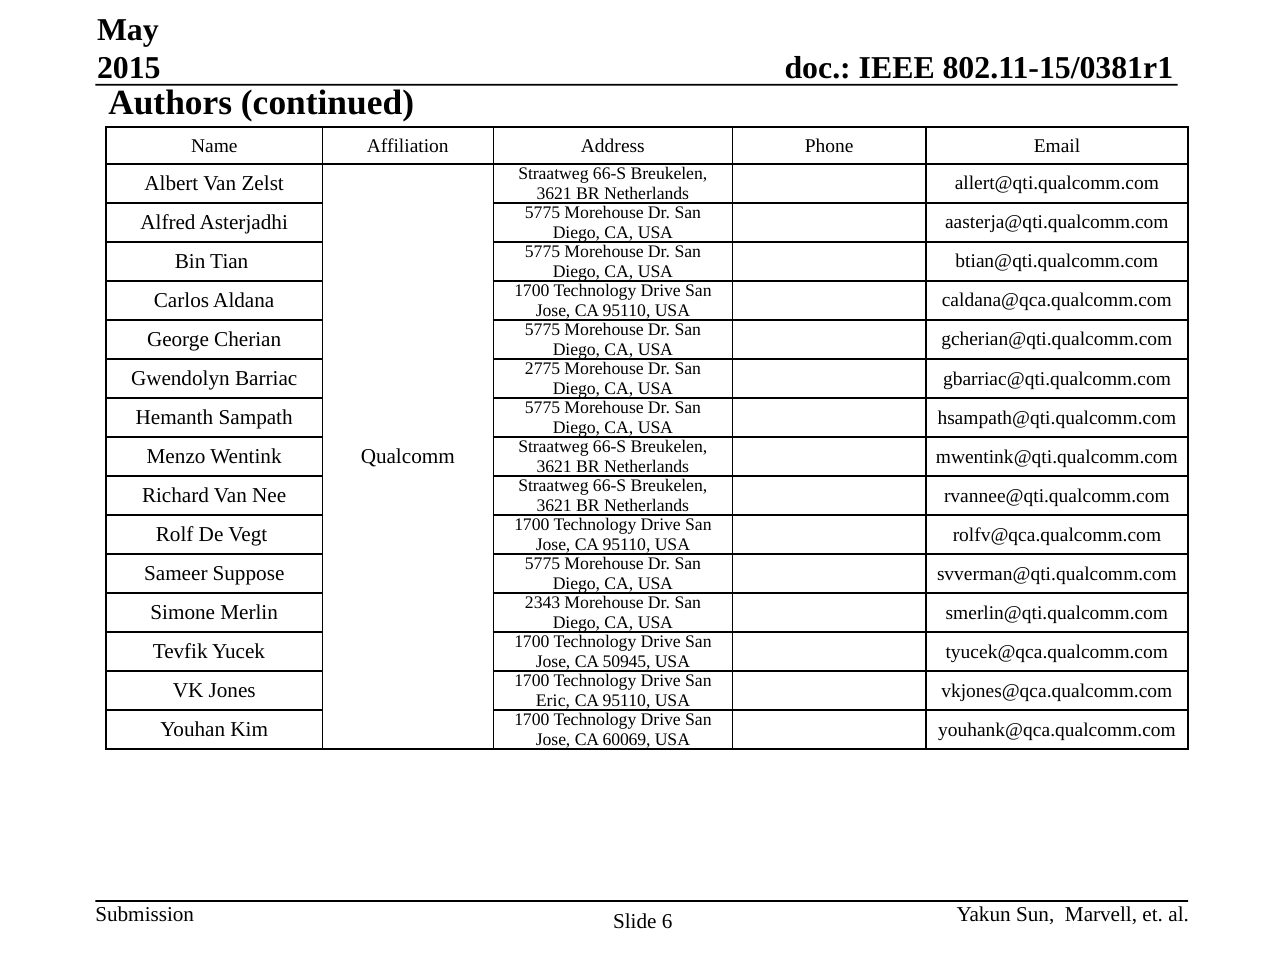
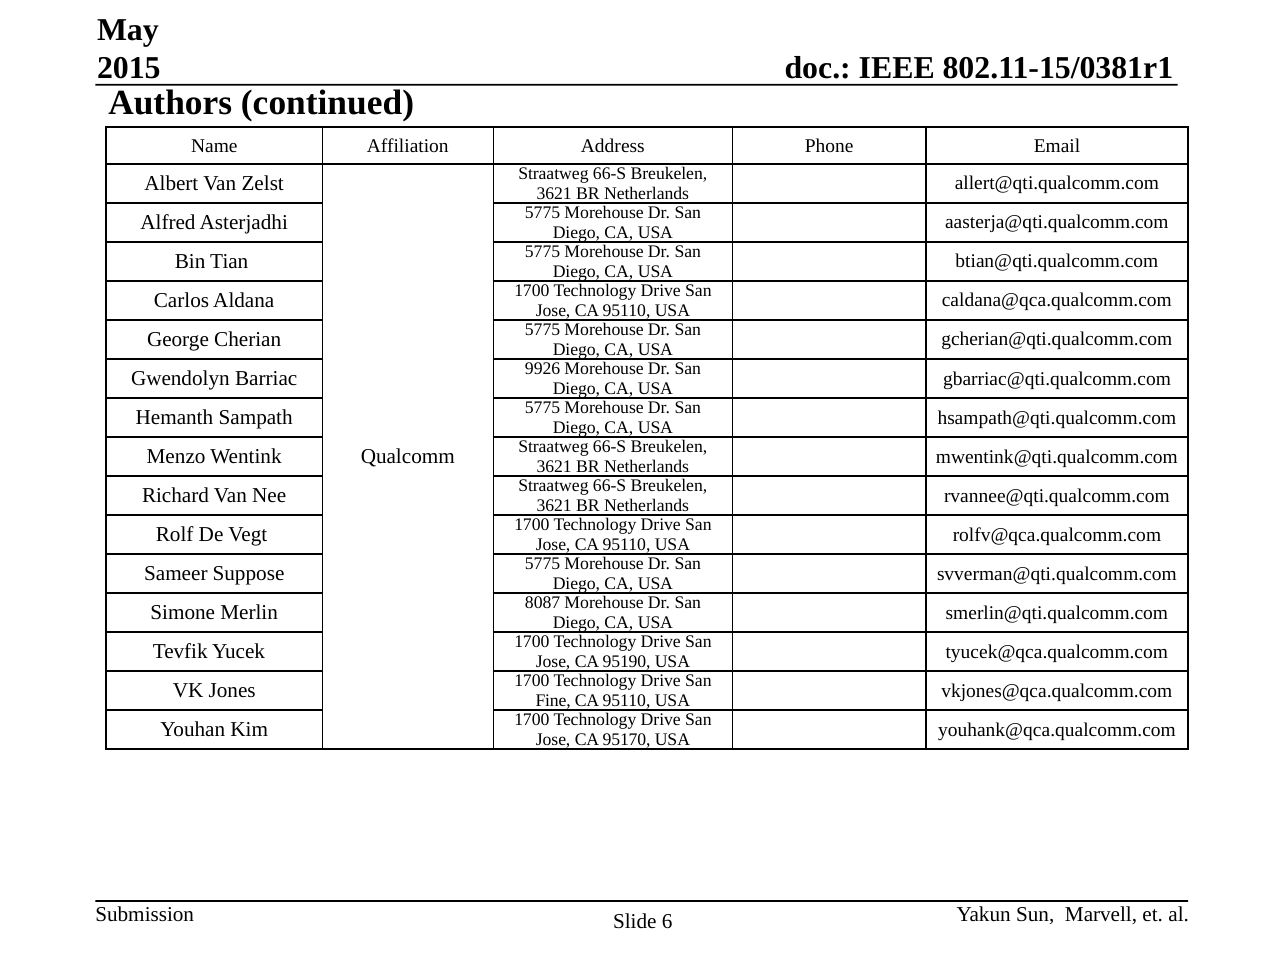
2775: 2775 -> 9926
2343: 2343 -> 8087
50945: 50945 -> 95190
Eric: Eric -> Fine
60069: 60069 -> 95170
